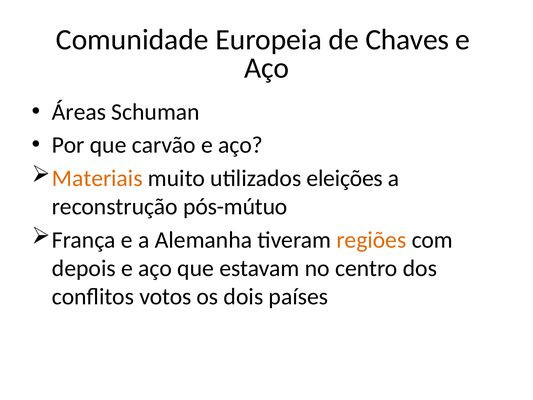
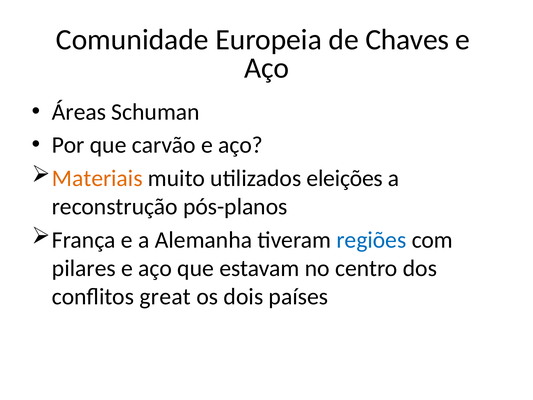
pós-mútuo: pós-mútuo -> pós-planos
regiões colour: orange -> blue
depois: depois -> pilares
votos: votos -> great
